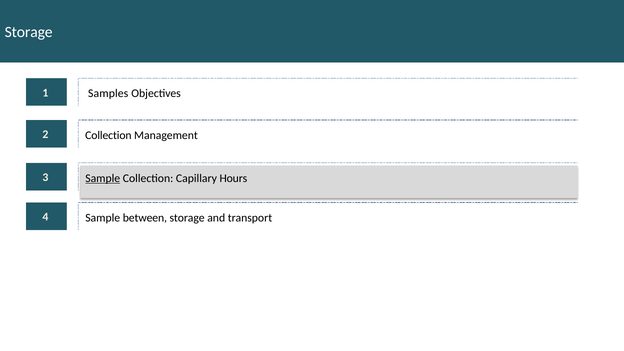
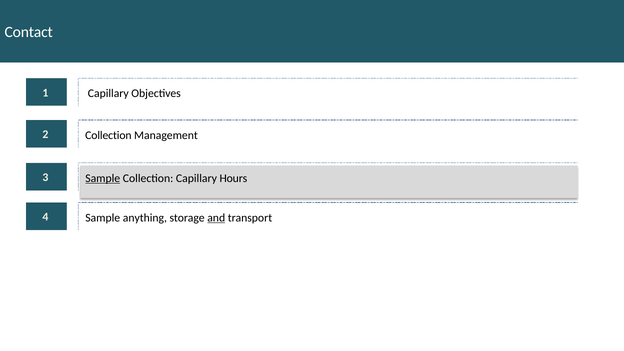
Storage at (29, 32): Storage -> Contact
1 Samples: Samples -> Capillary
between: between -> anything
and underline: none -> present
